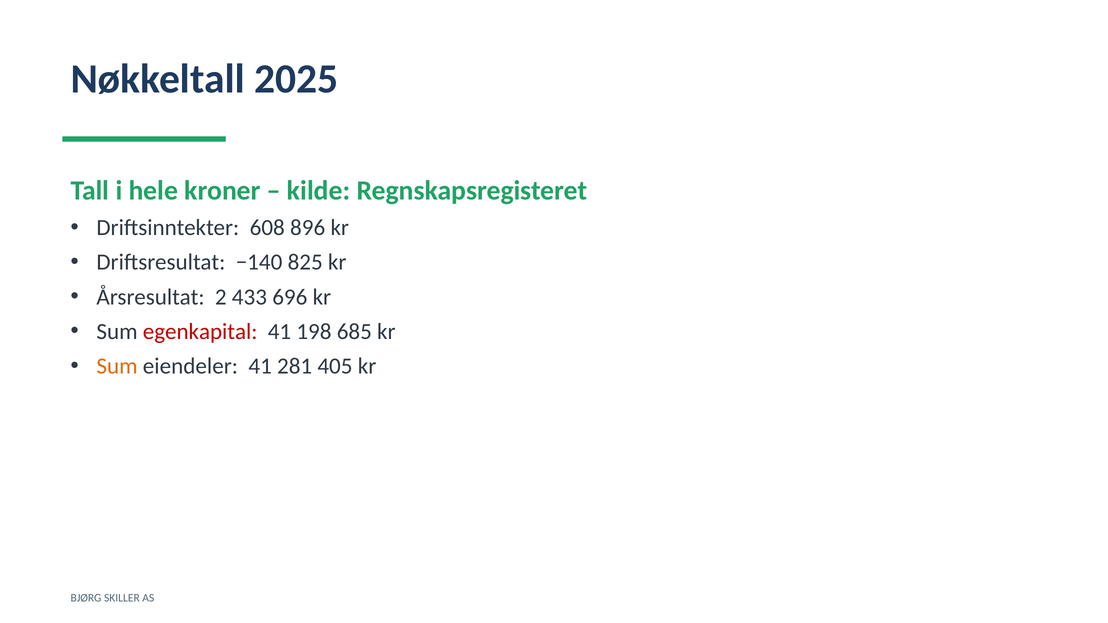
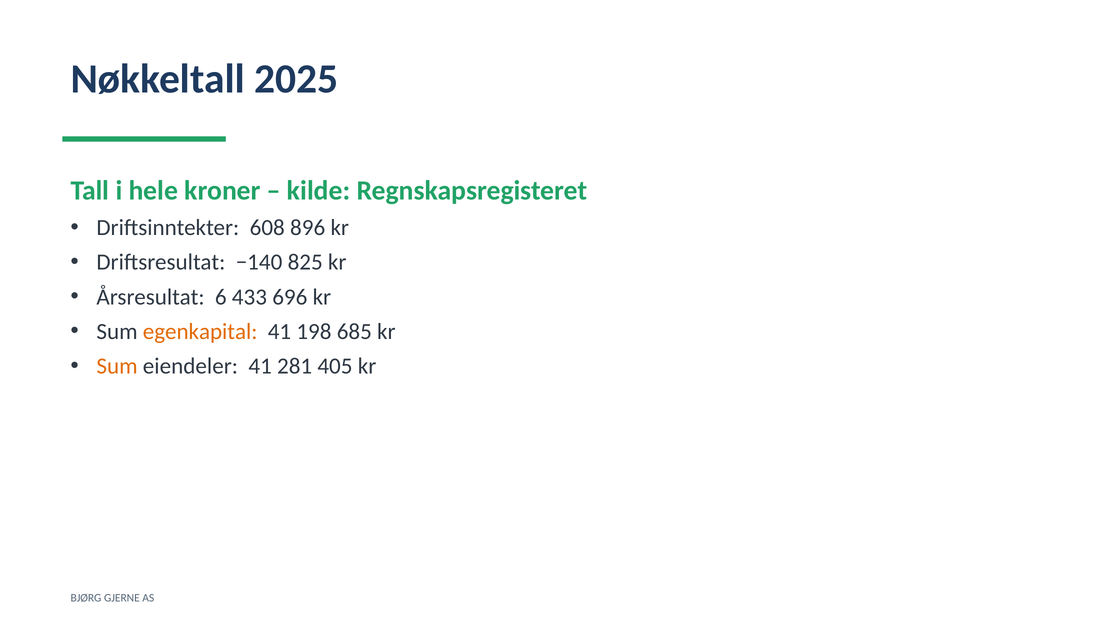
2: 2 -> 6
egenkapital colour: red -> orange
SKILLER: SKILLER -> GJERNE
